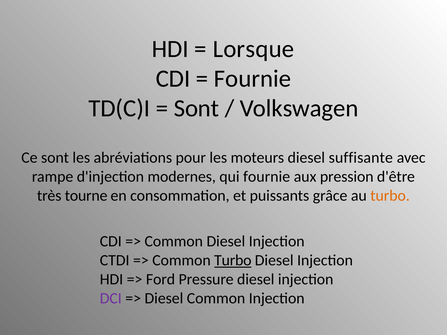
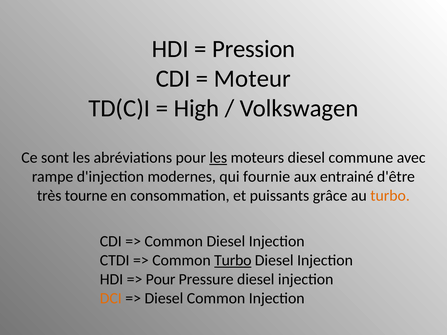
Lorsque: Lorsque -> Pression
Fournie at (252, 79): Fournie -> Moteur
Sont at (196, 108): Sont -> High
les at (218, 158) underline: none -> present
suffisante: suffisante -> commune
pression: pression -> entrainé
Ford at (161, 279): Ford -> Pour
DCI colour: purple -> orange
